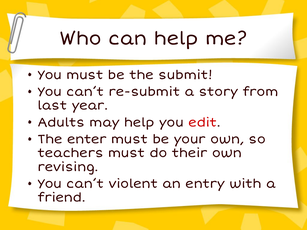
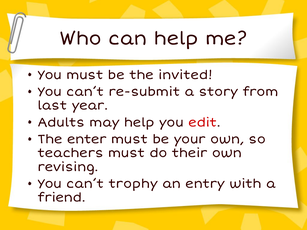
submit: submit -> invited
violent: violent -> trophy
